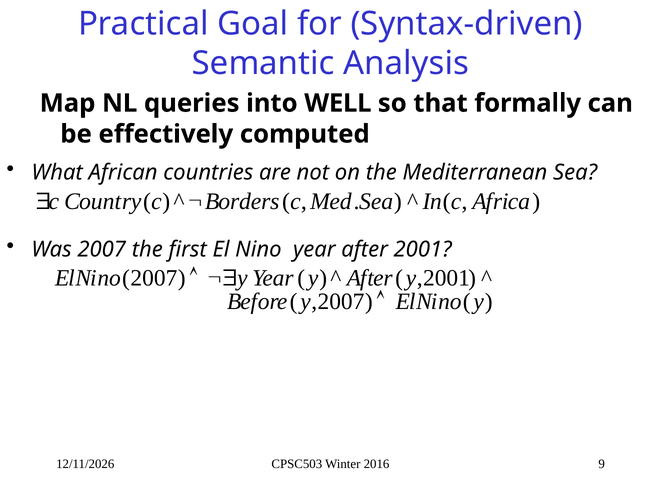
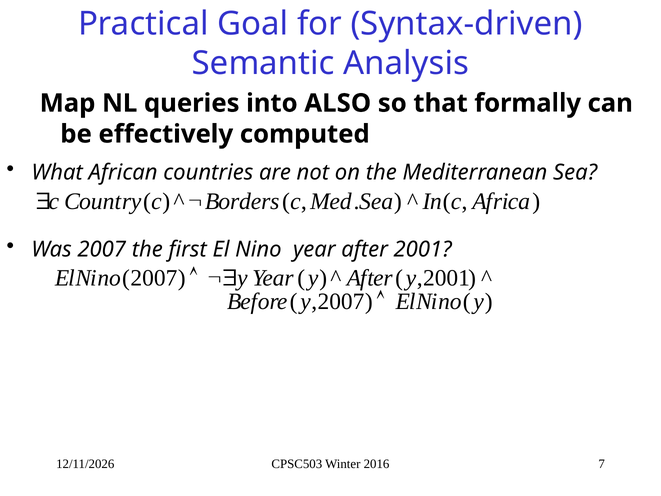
WELL: WELL -> ALSO
9: 9 -> 7
